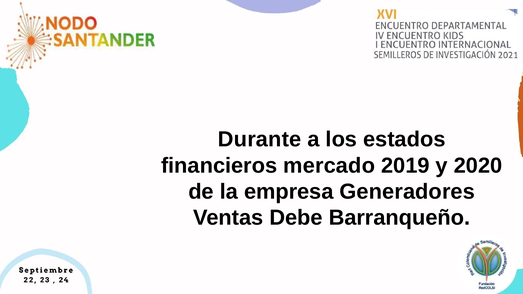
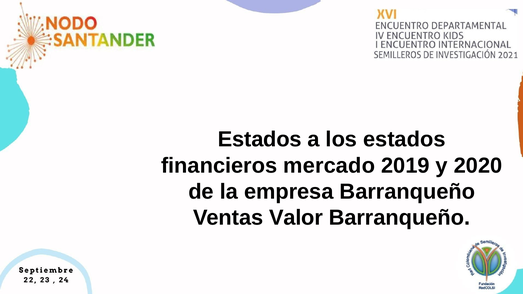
Durante at (260, 139): Durante -> Estados
empresa Generadores: Generadores -> Barranqueño
Debe: Debe -> Valor
